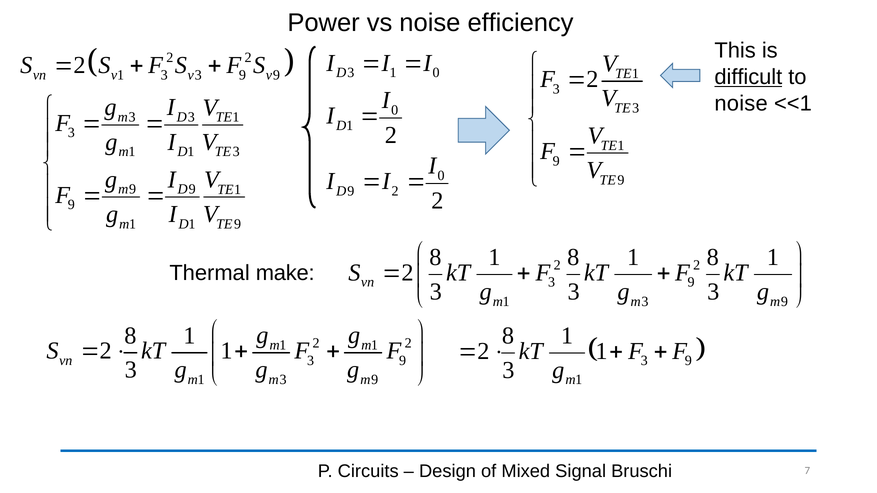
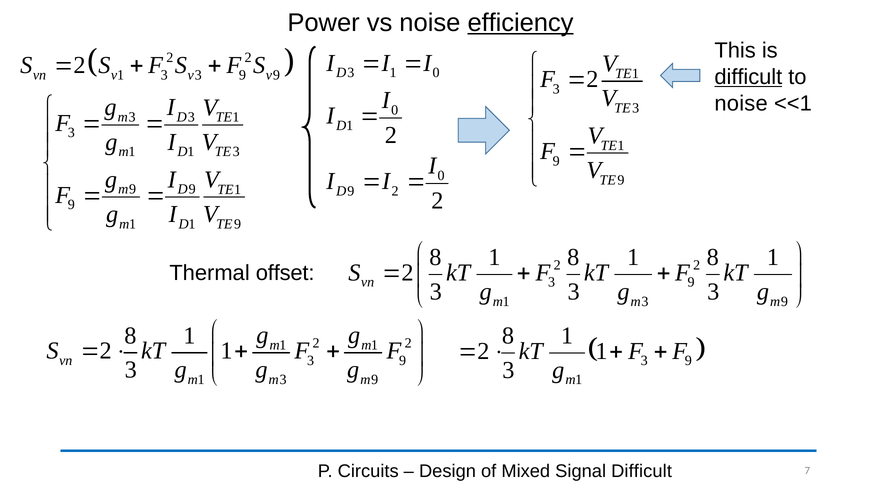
efficiency underline: none -> present
make: make -> offset
Signal Bruschi: Bruschi -> Difficult
